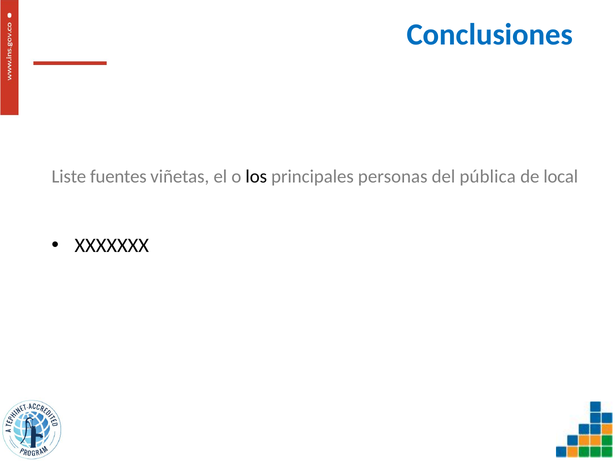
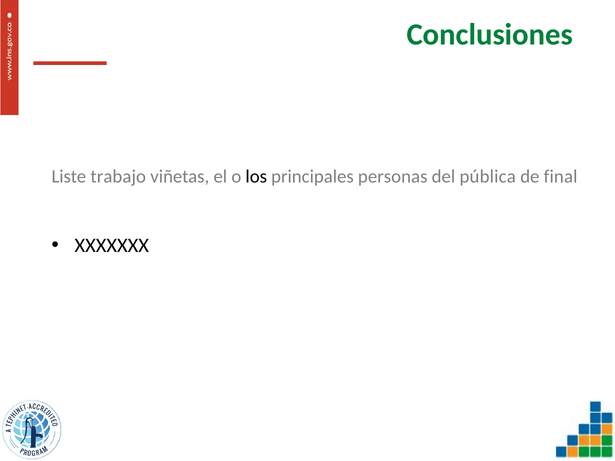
Conclusiones colour: blue -> green
fuentes: fuentes -> trabajo
local: local -> final
